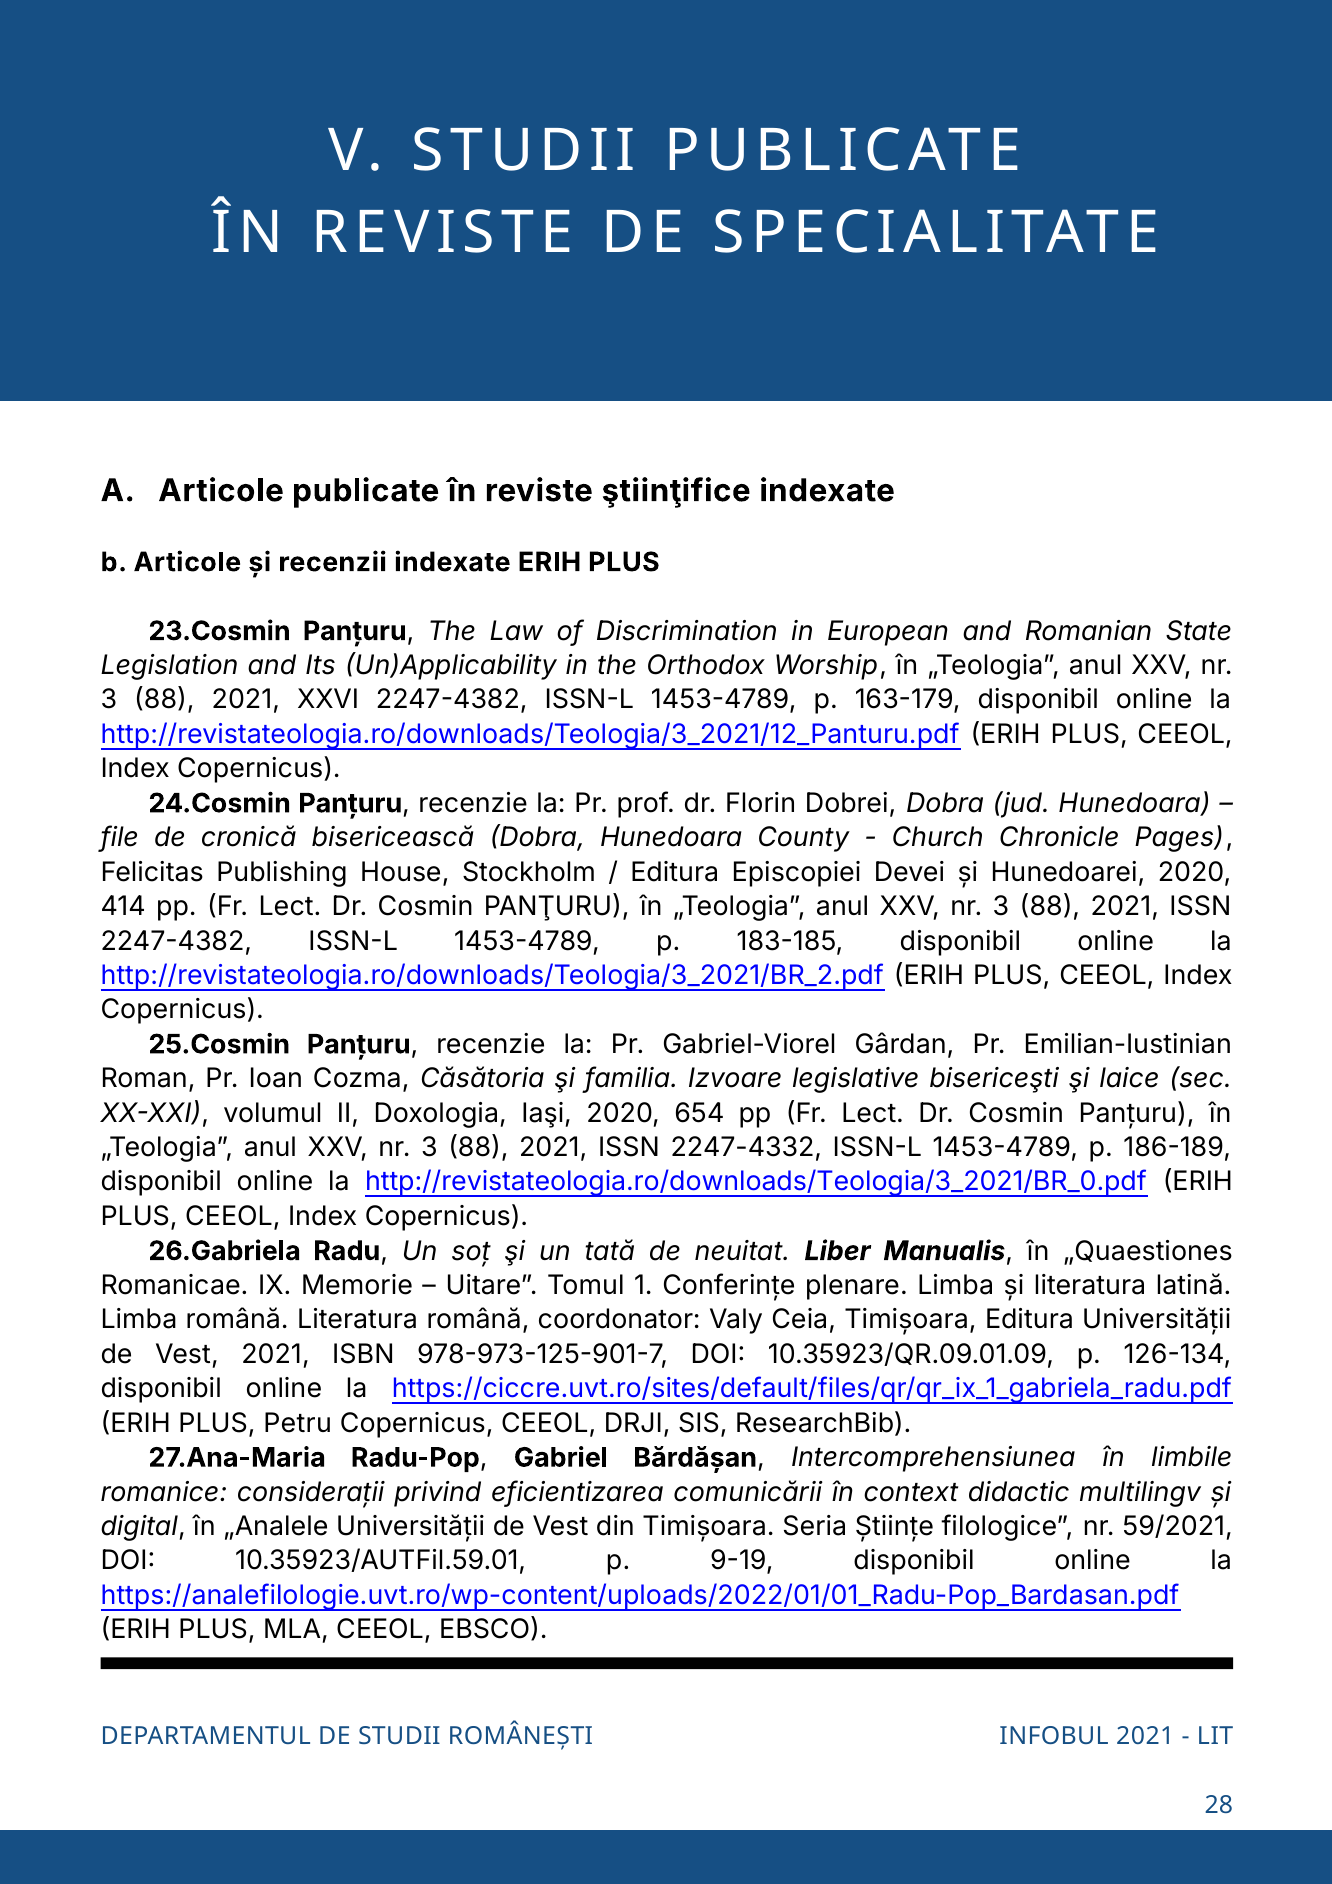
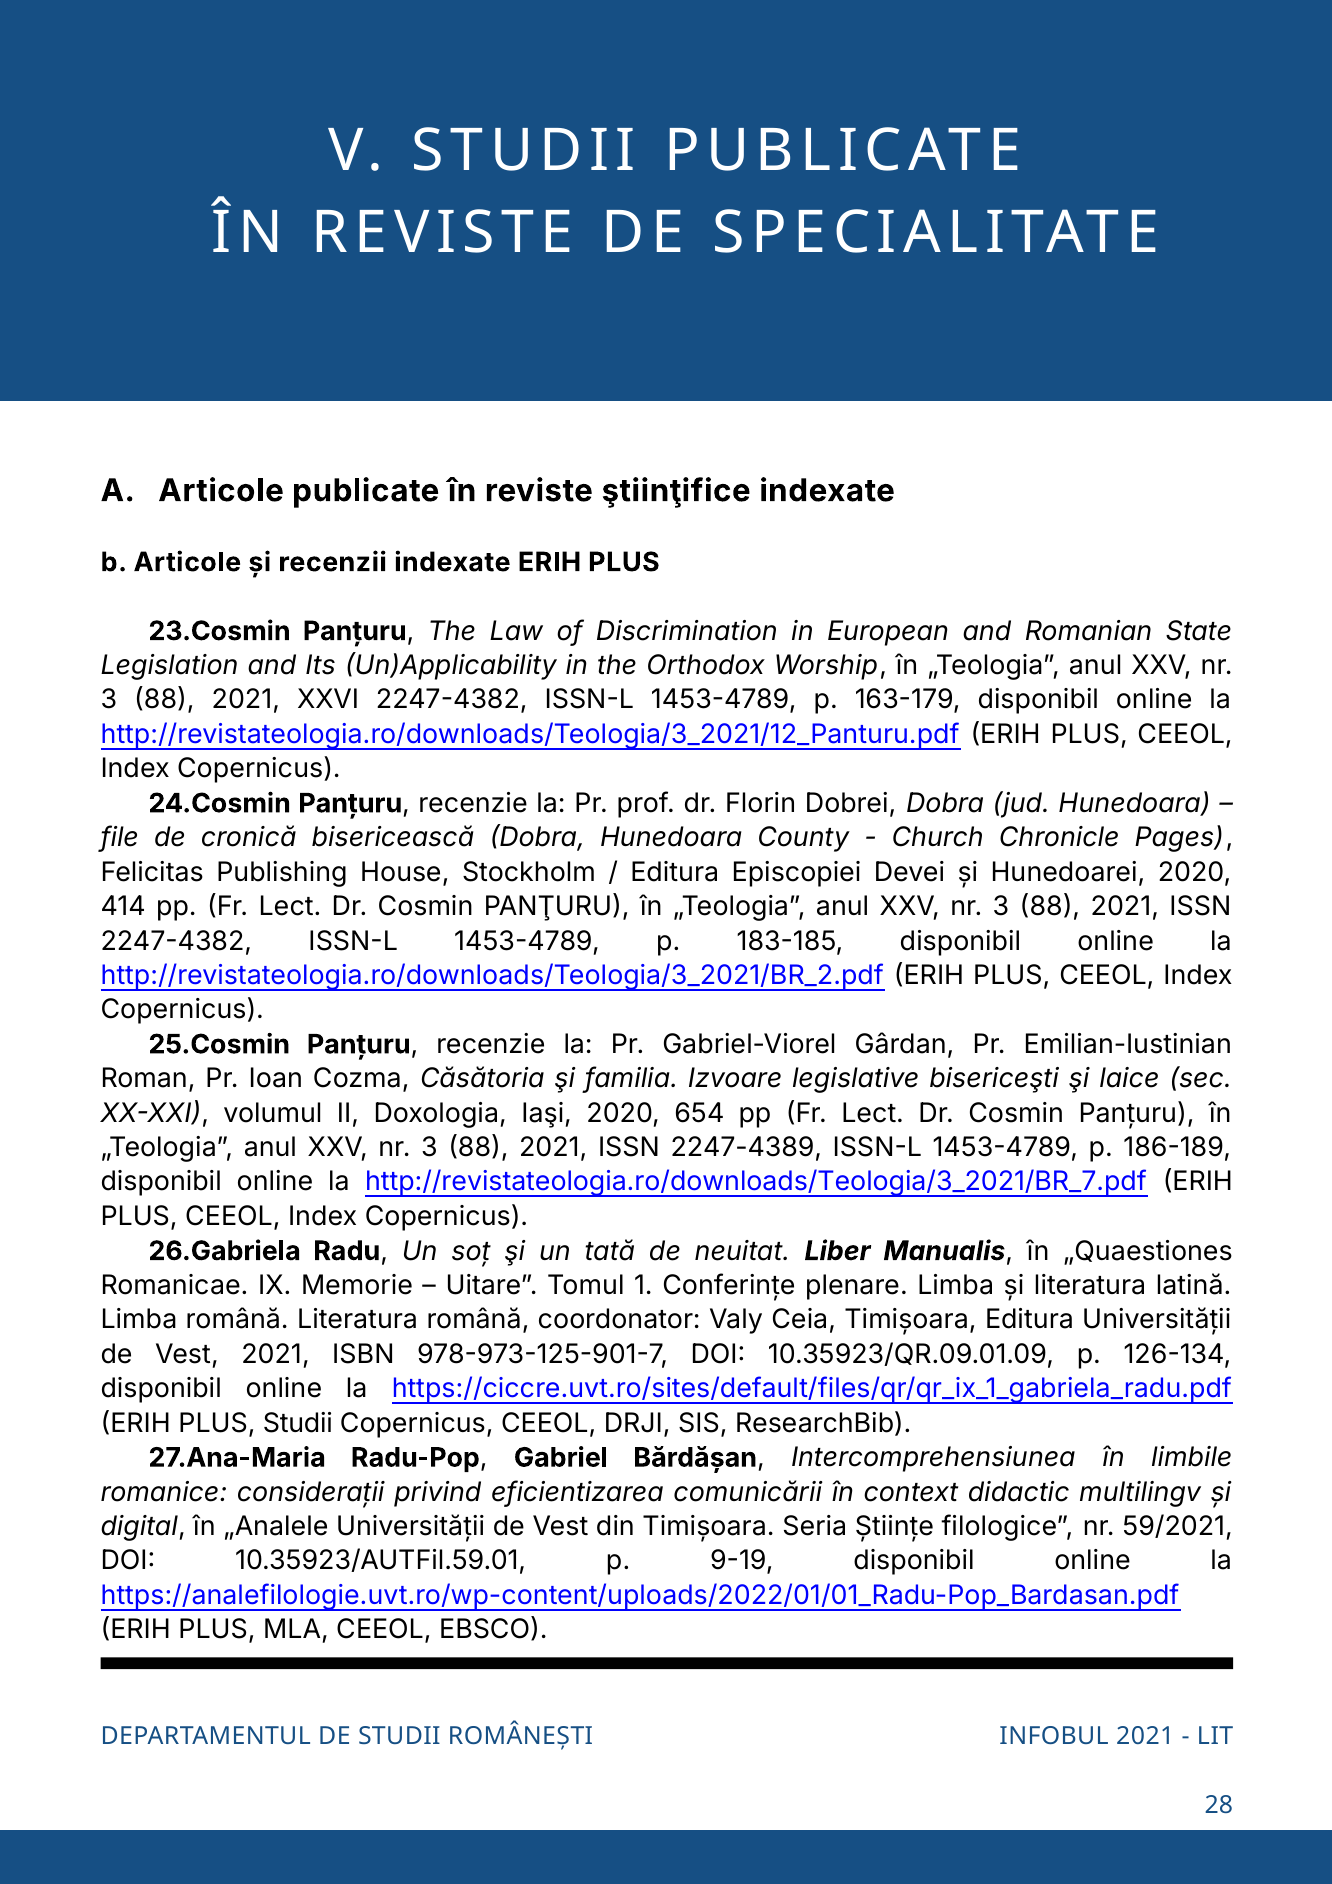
2247-4332: 2247-4332 -> 2247-4389
http://revistateologia.ro/downloads/Teologia/3_2021/BR_0.pdf: http://revistateologia.ro/downloads/Teologia/3_2021/BR_0.pdf -> http://revistateologia.ro/downloads/Teologia/3_2021/BR_7.pdf
PLUS Petru: Petru -> Studii
